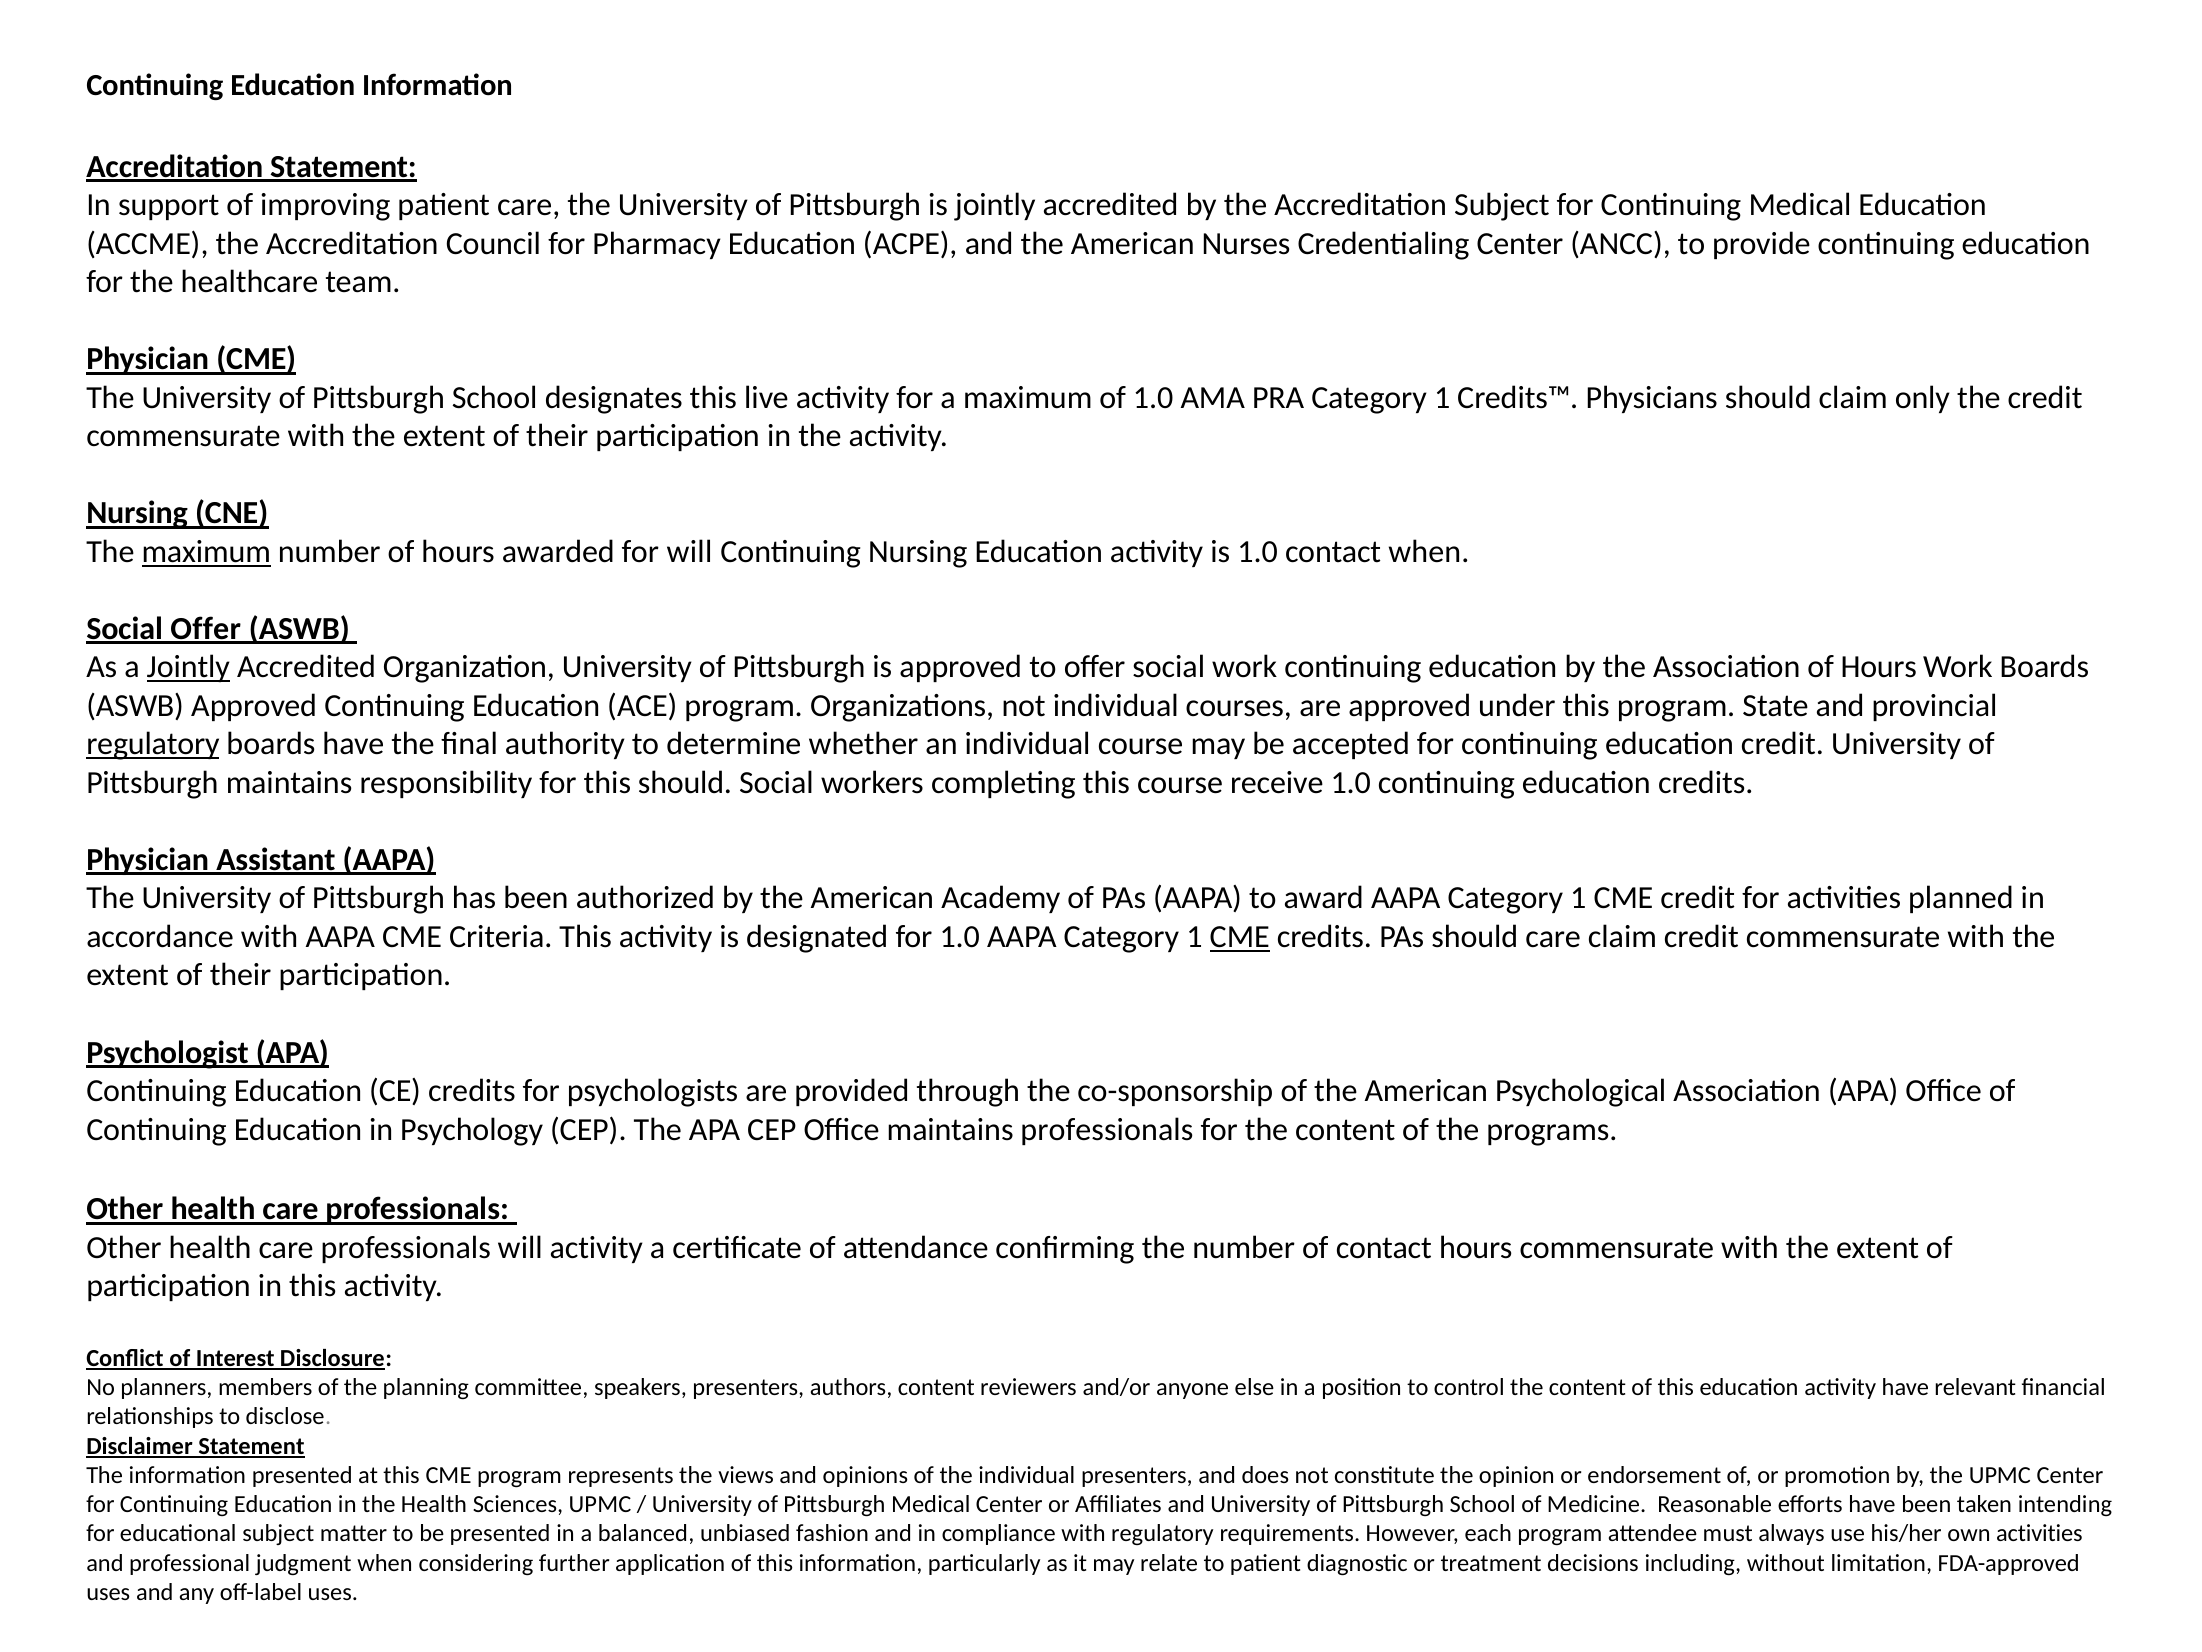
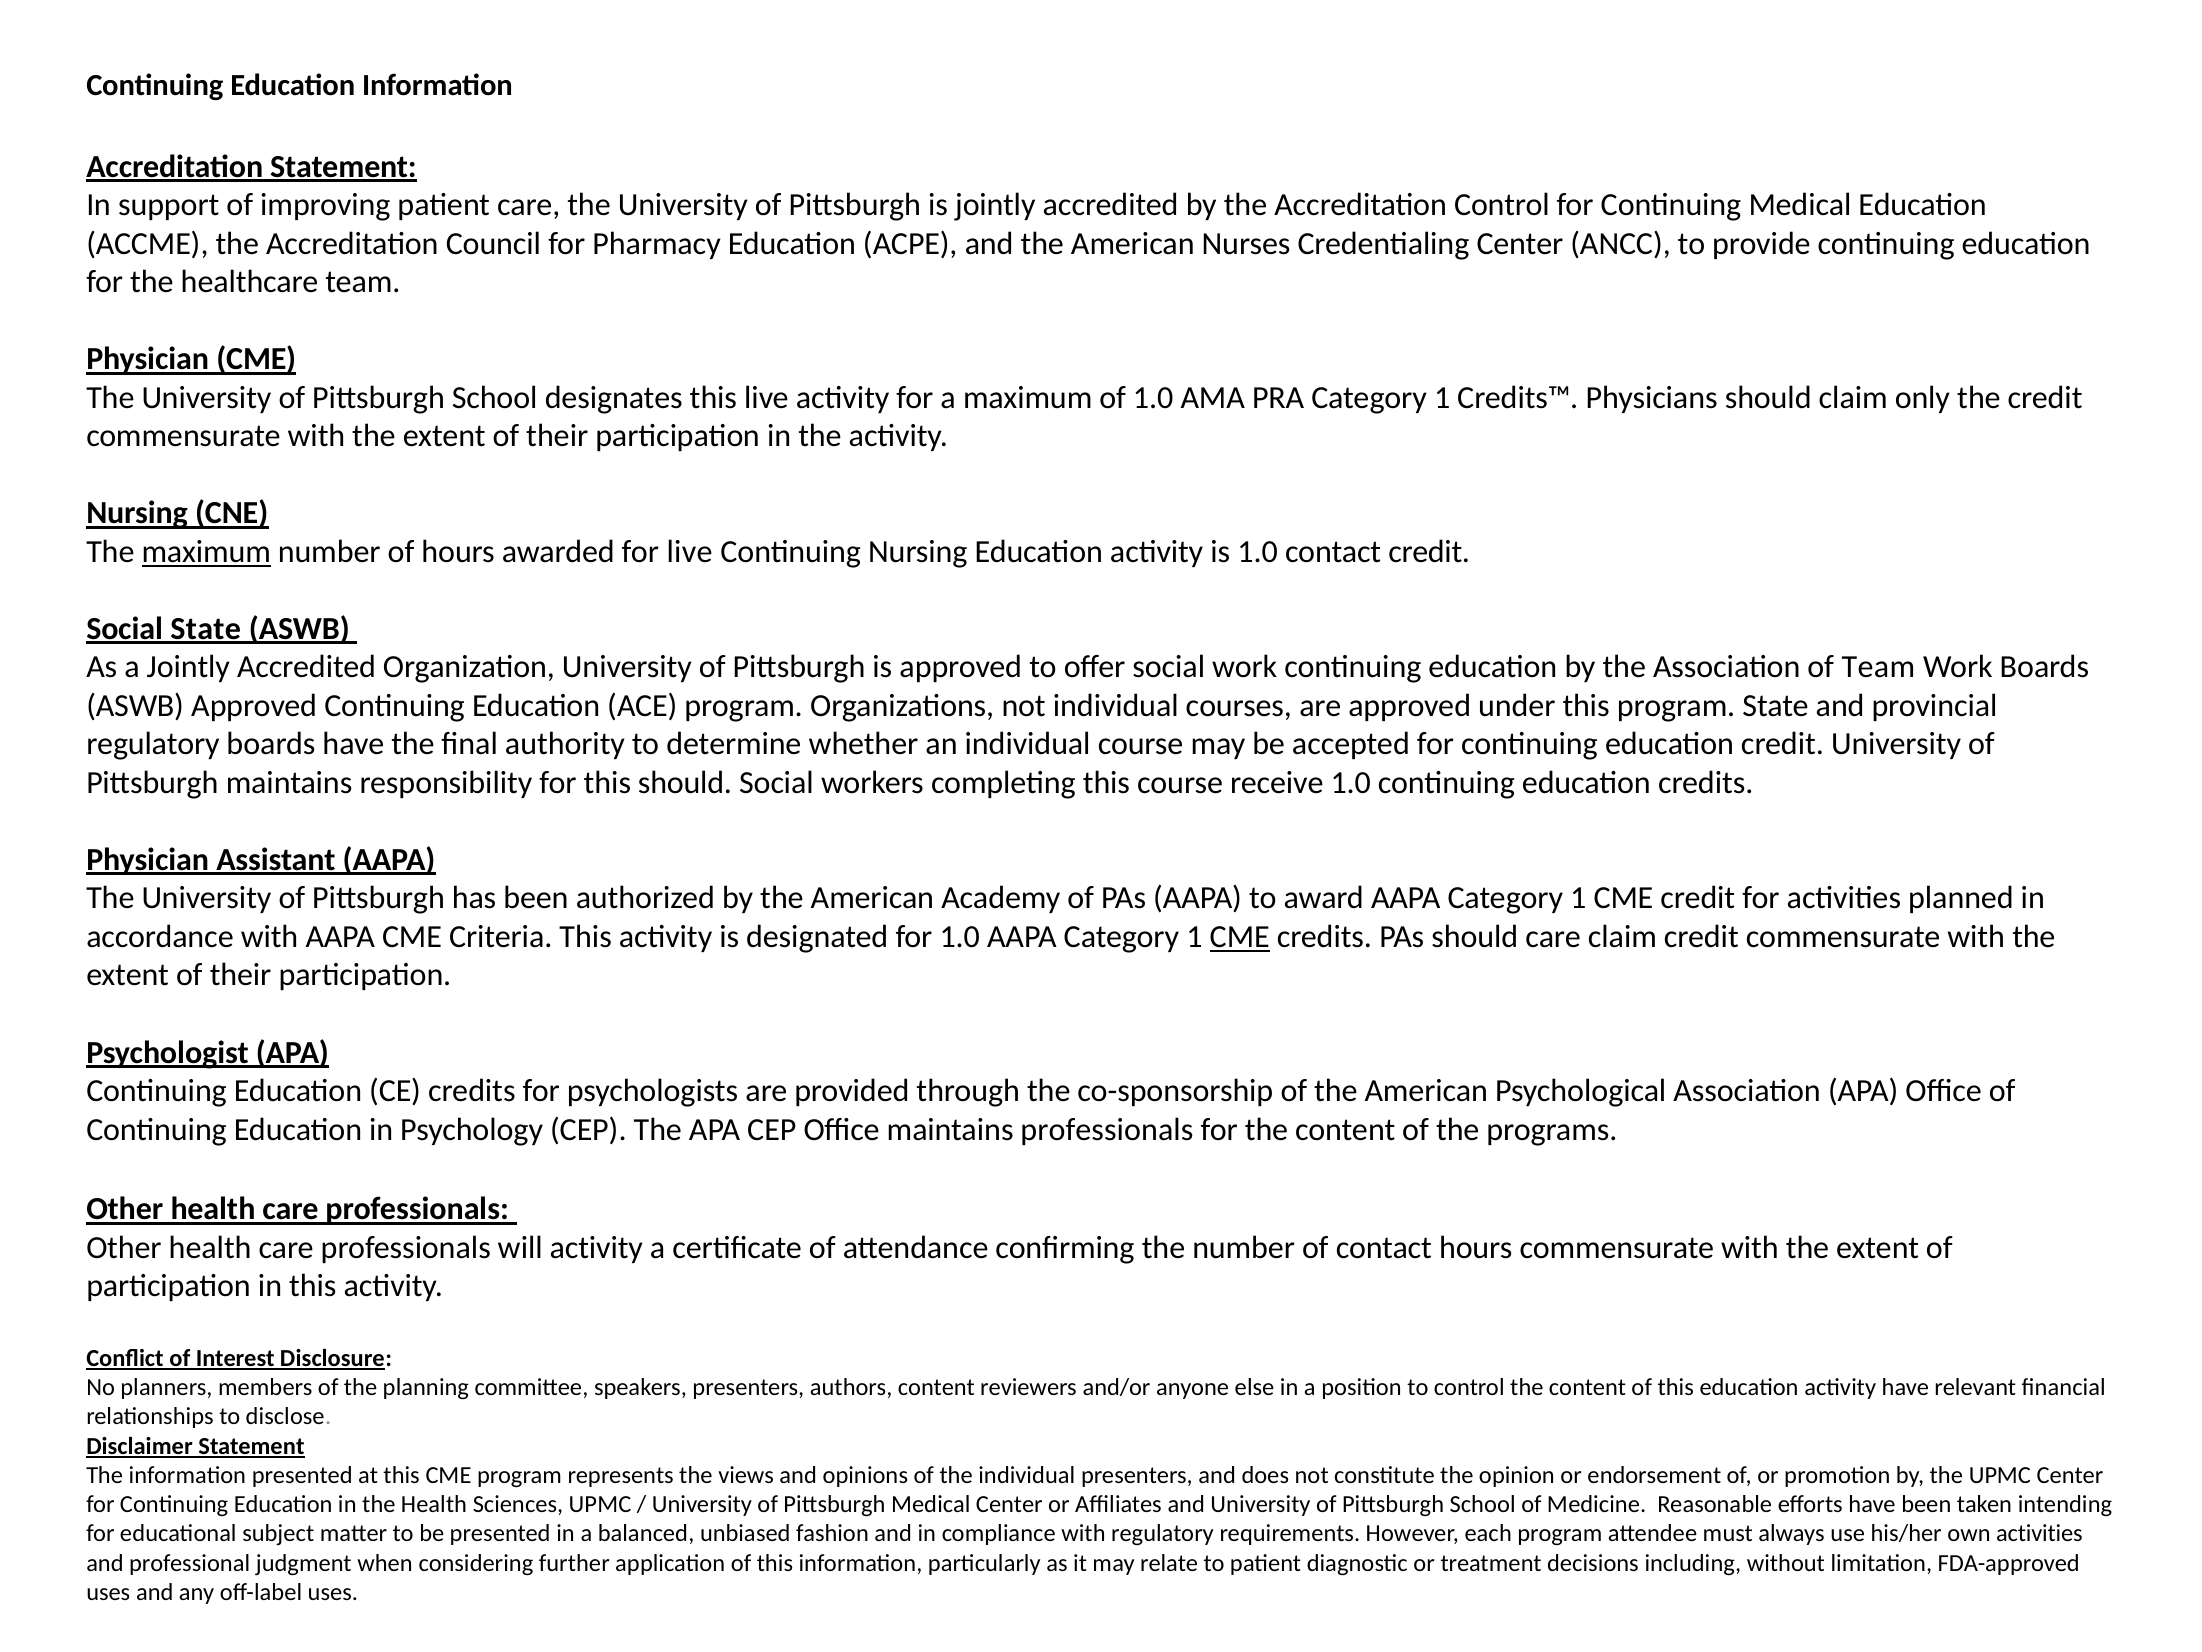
Accreditation Subject: Subject -> Control
for will: will -> live
contact when: when -> credit
Social Offer: Offer -> State
Jointly at (188, 667) underline: present -> none
Association of Hours: Hours -> Team
regulatory at (153, 744) underline: present -> none
